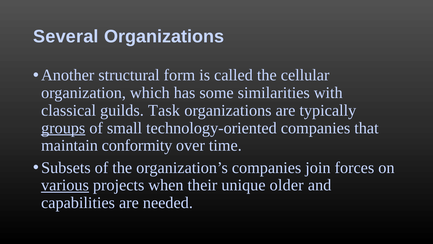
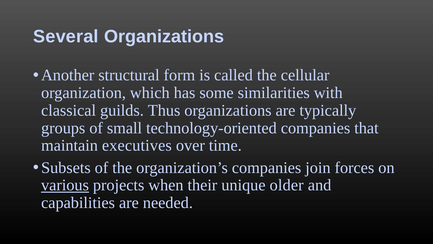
Task: Task -> Thus
groups underline: present -> none
conformity: conformity -> executives
